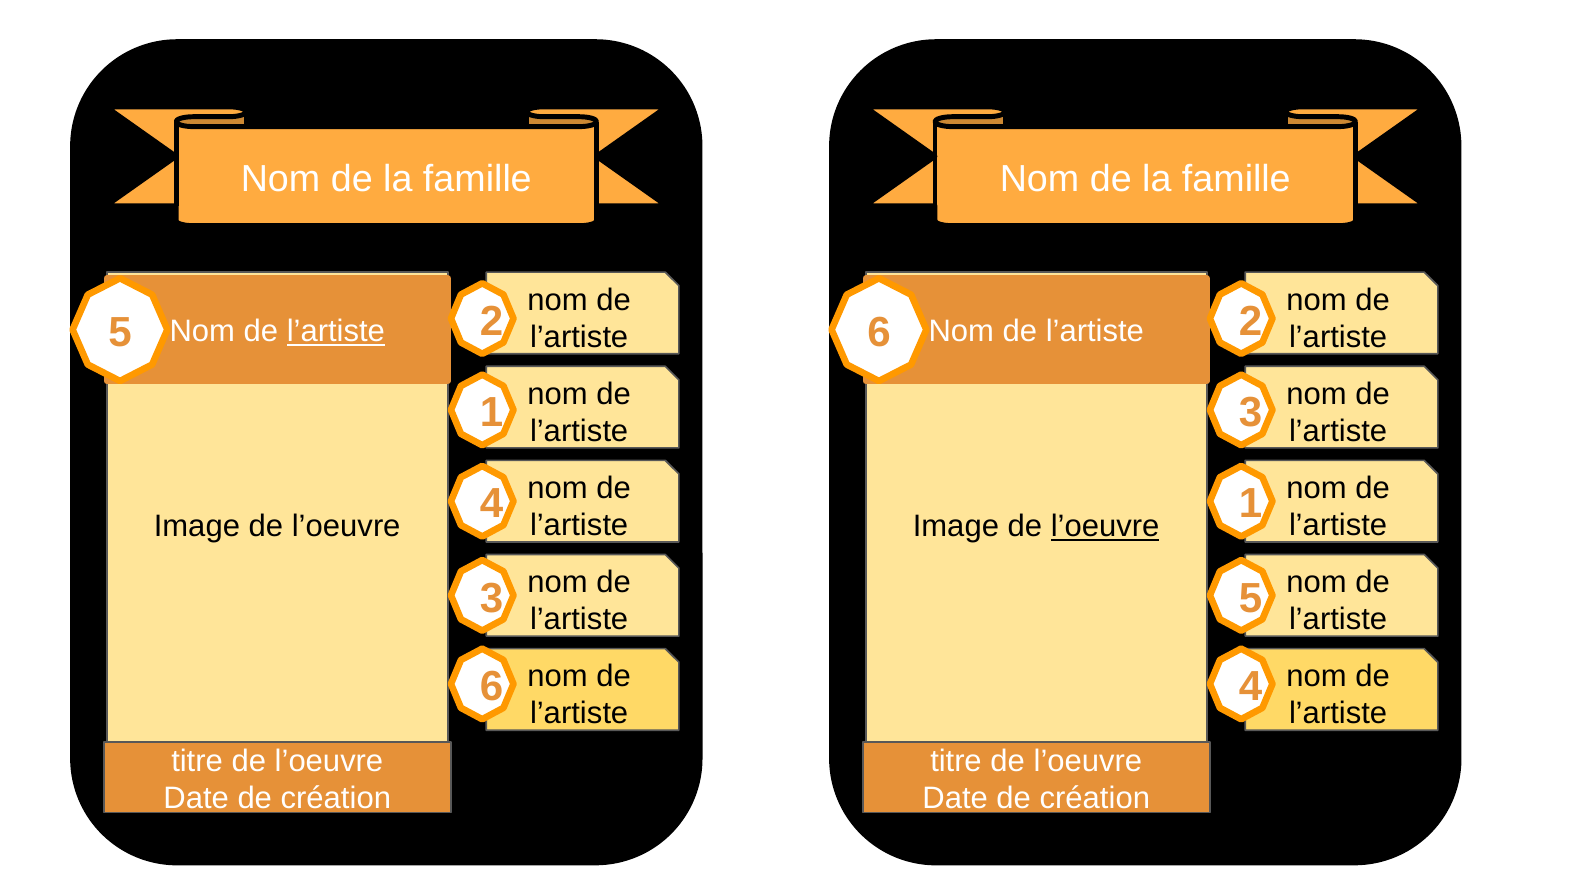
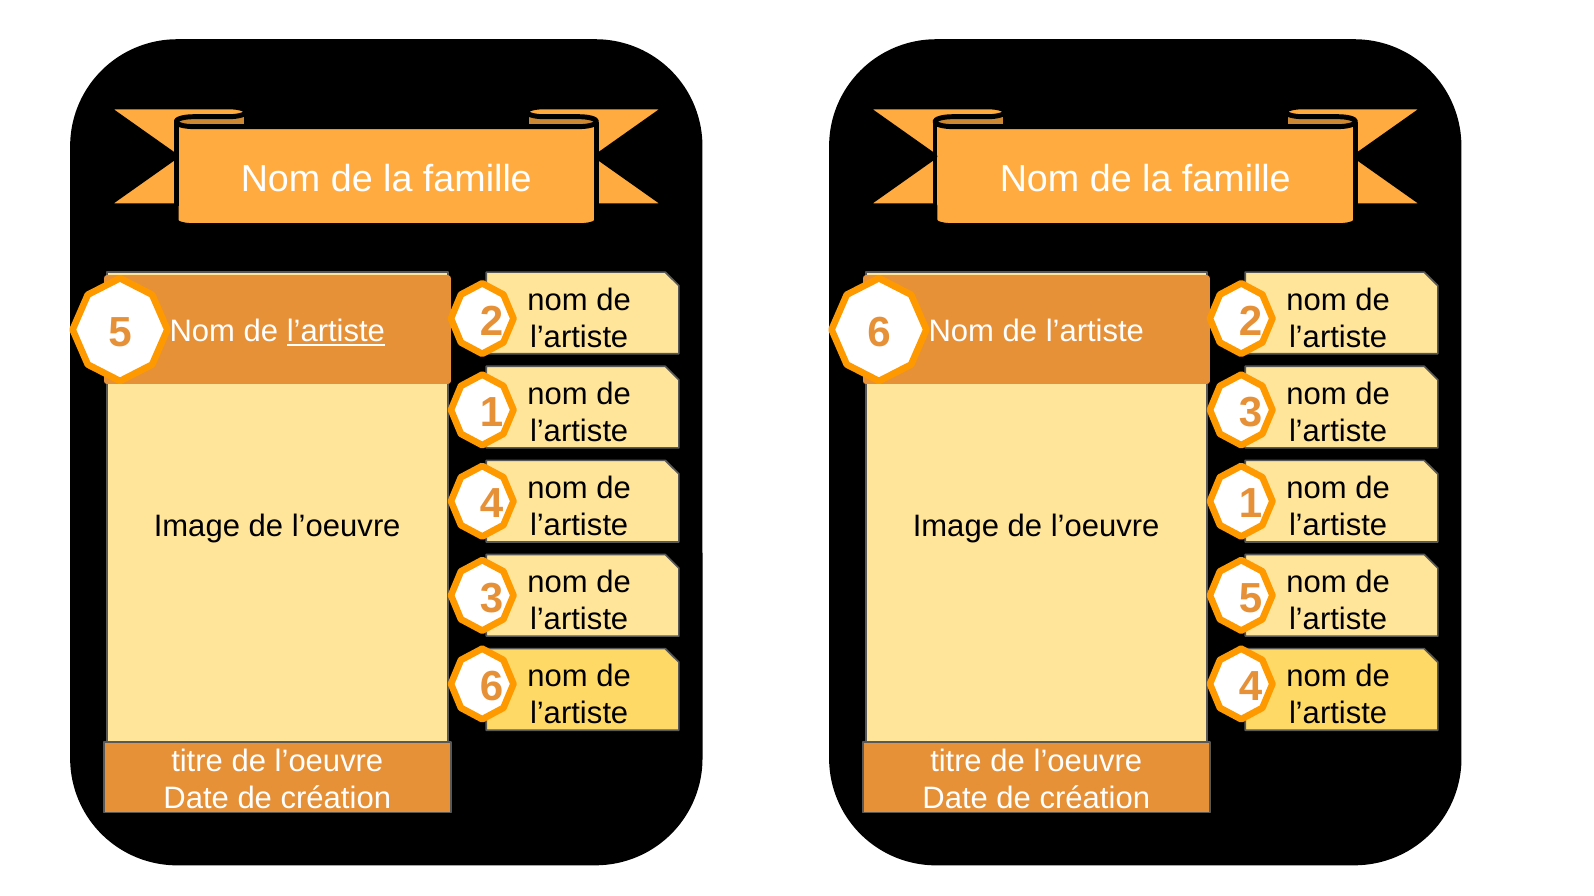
l’oeuvre at (1105, 527) underline: present -> none
